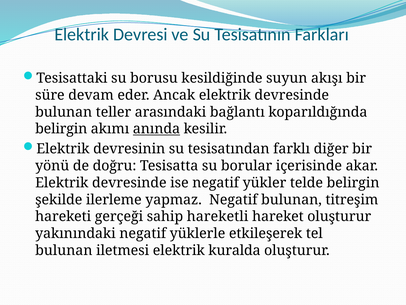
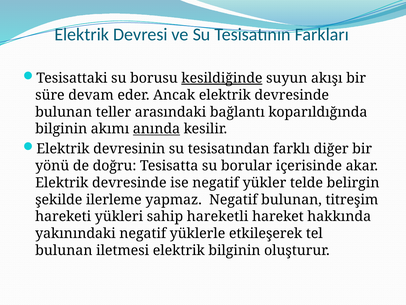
kesildiğinde underline: none -> present
belirgin at (61, 129): belirgin -> bilginin
gerçeği: gerçeği -> yükleri
hareket oluşturur: oluşturur -> hakkında
elektrik kuralda: kuralda -> bilginin
